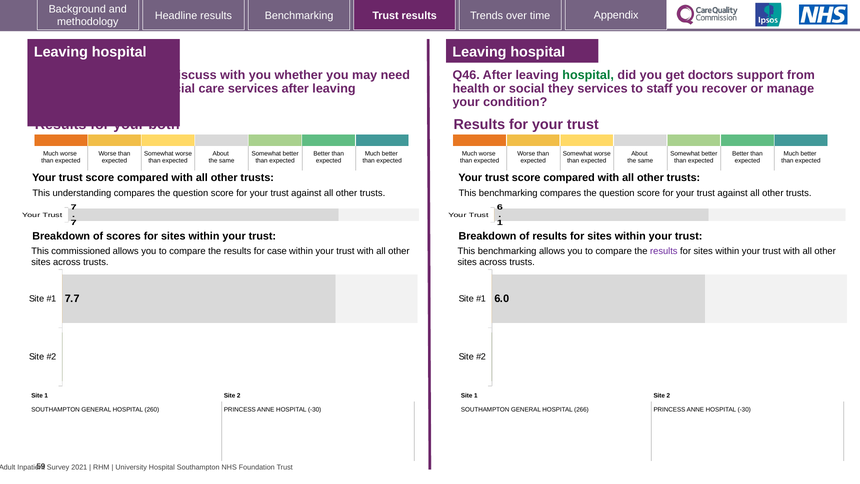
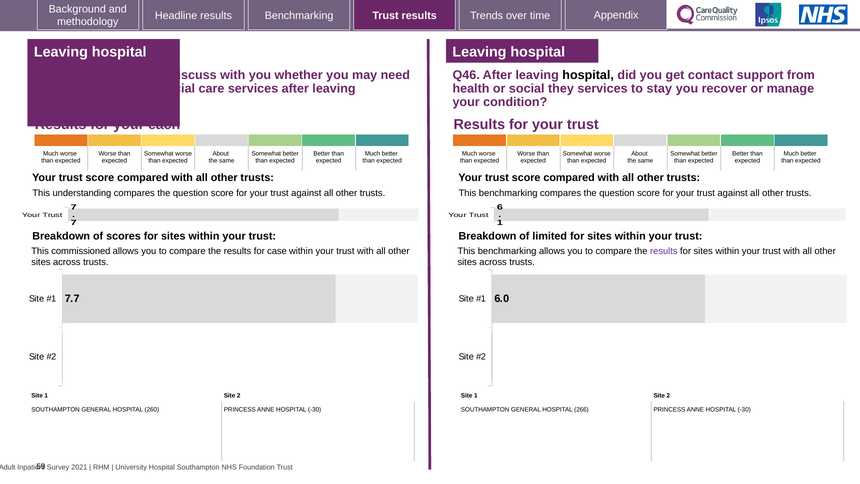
hospital at (588, 75) colour: green -> black
doctors: doctors -> contact
to staff: staff -> stay
both: both -> each
of results: results -> limited
